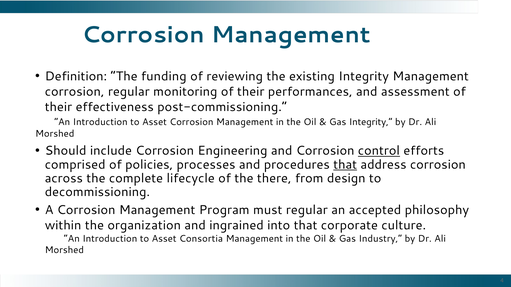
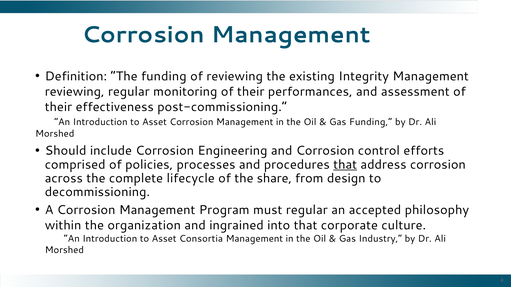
corrosion at (75, 92): corrosion -> reviewing
Gas Integrity: Integrity -> Funding
control underline: present -> none
there: there -> share
